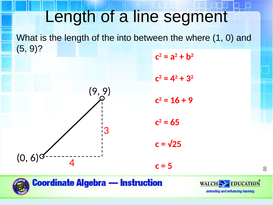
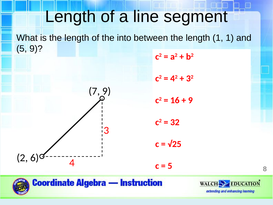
between the where: where -> length
1 0: 0 -> 1
9 at (94, 91): 9 -> 7
65 at (175, 122): 65 -> 32
0 at (22, 158): 0 -> 2
